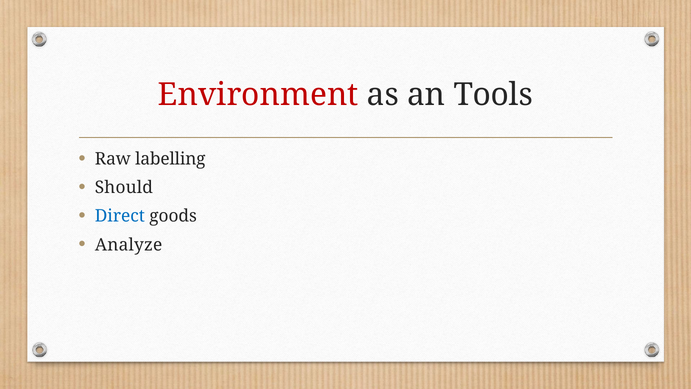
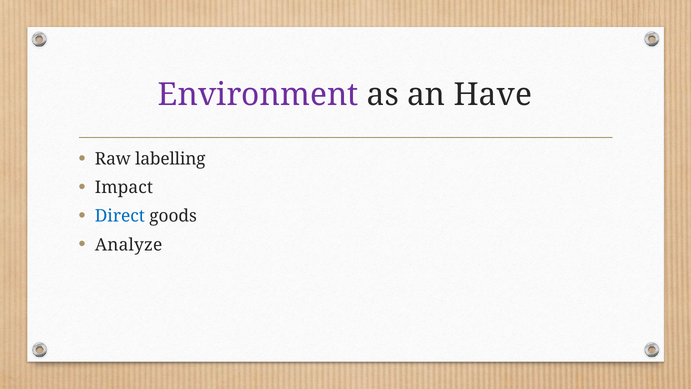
Environment colour: red -> purple
Tools: Tools -> Have
Should: Should -> Impact
